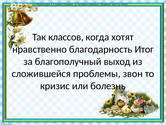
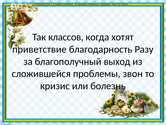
нравственно: нравственно -> приветствие
Итог: Итог -> Разу
